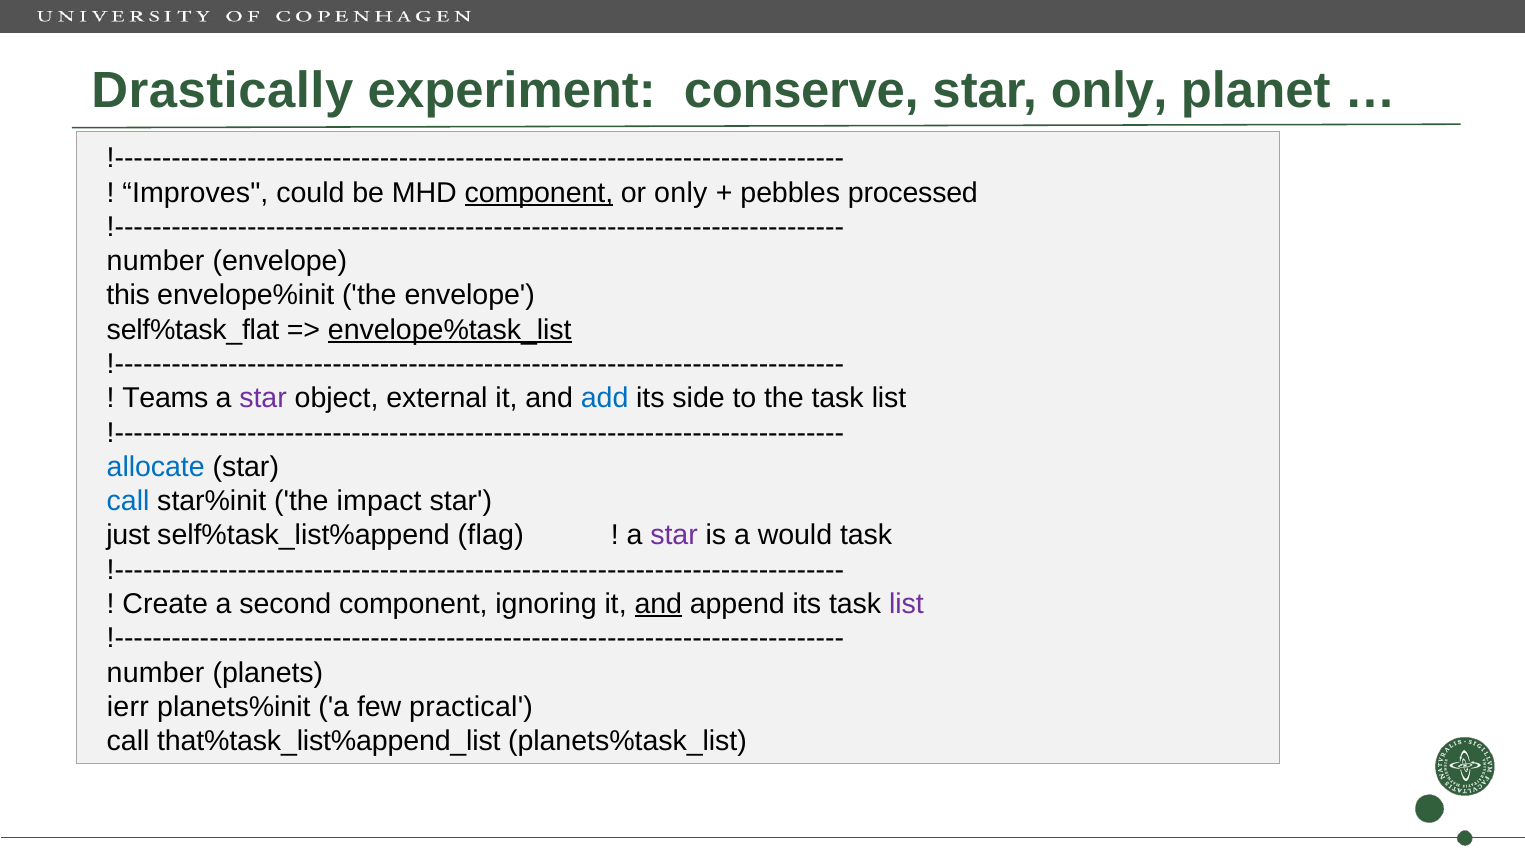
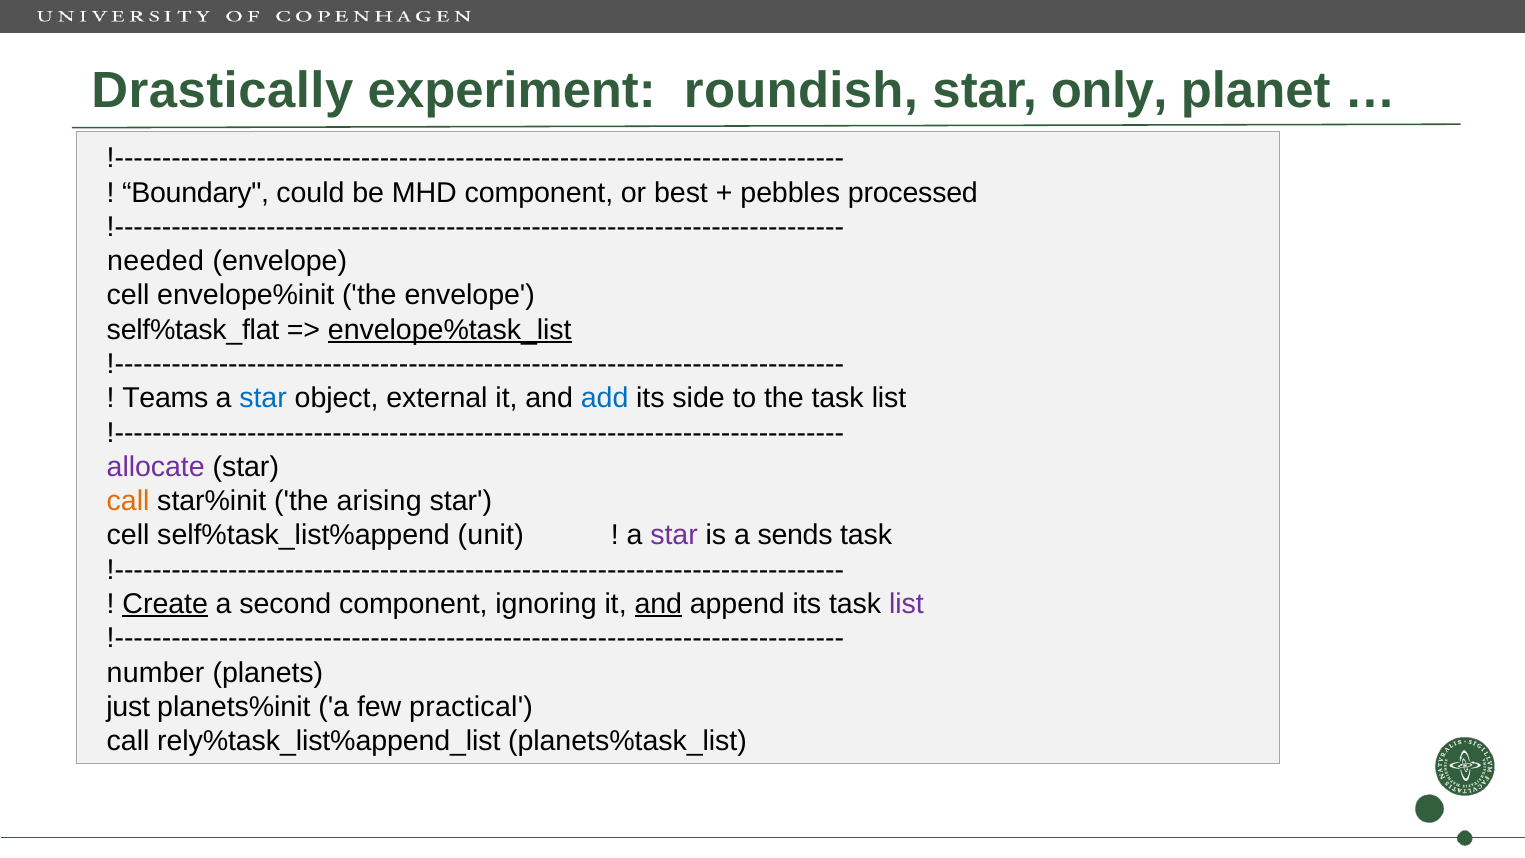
conserve: conserve -> roundish
Improves: Improves -> Boundary
component at (539, 193) underline: present -> none
or only: only -> best
number at (156, 261): number -> needed
this at (128, 295): this -> cell
star at (263, 398) colour: purple -> blue
allocate colour: blue -> purple
call at (128, 501) colour: blue -> orange
impact: impact -> arising
just at (128, 535): just -> cell
flag: flag -> unit
would: would -> sends
Create underline: none -> present
ierr: ierr -> just
that%task_list%append_list: that%task_list%append_list -> rely%task_list%append_list
